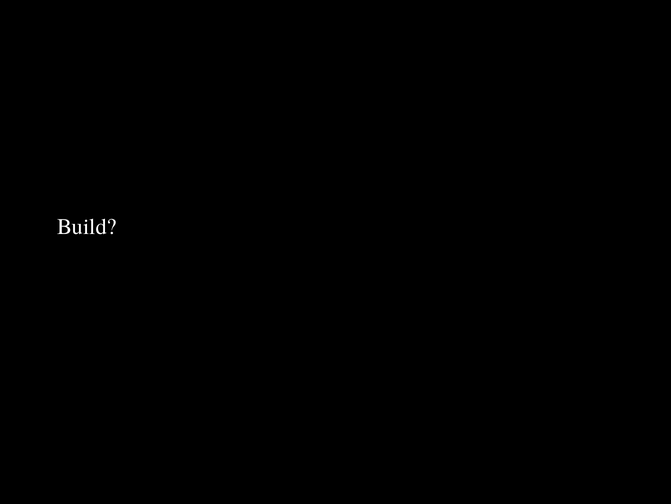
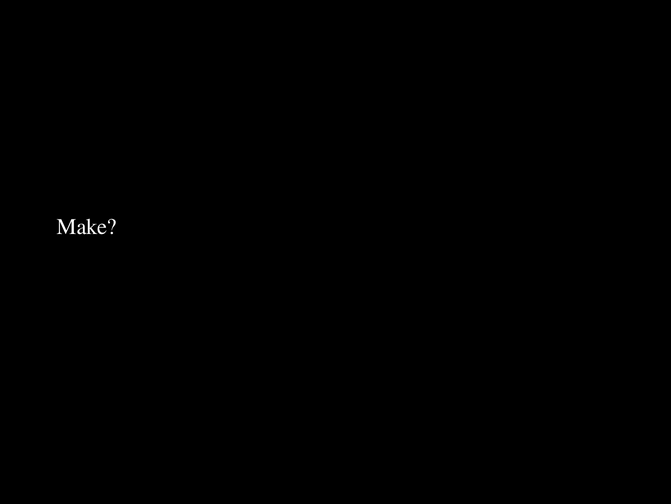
Build: Build -> Make
